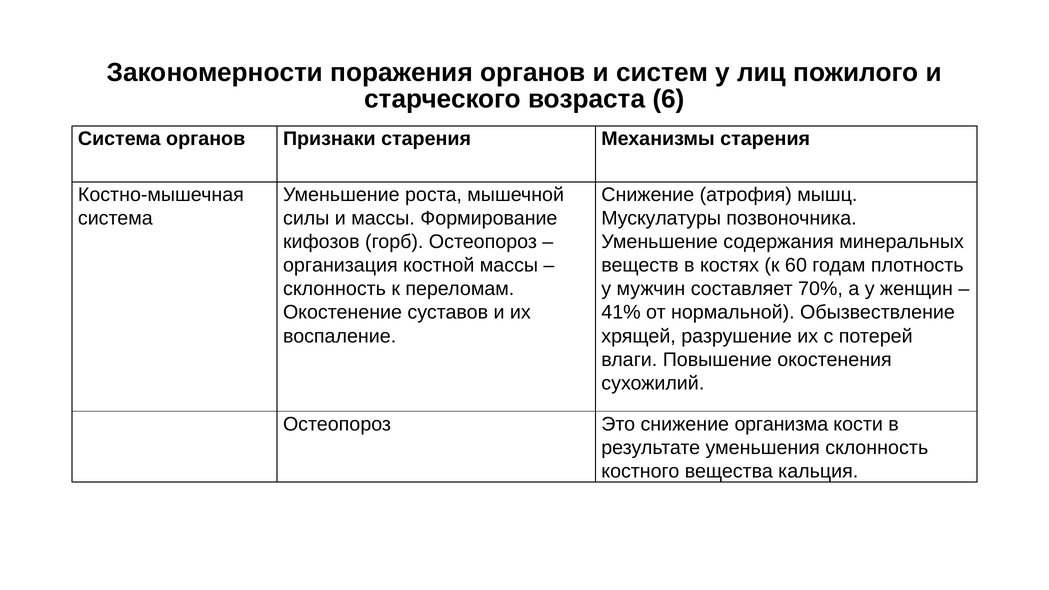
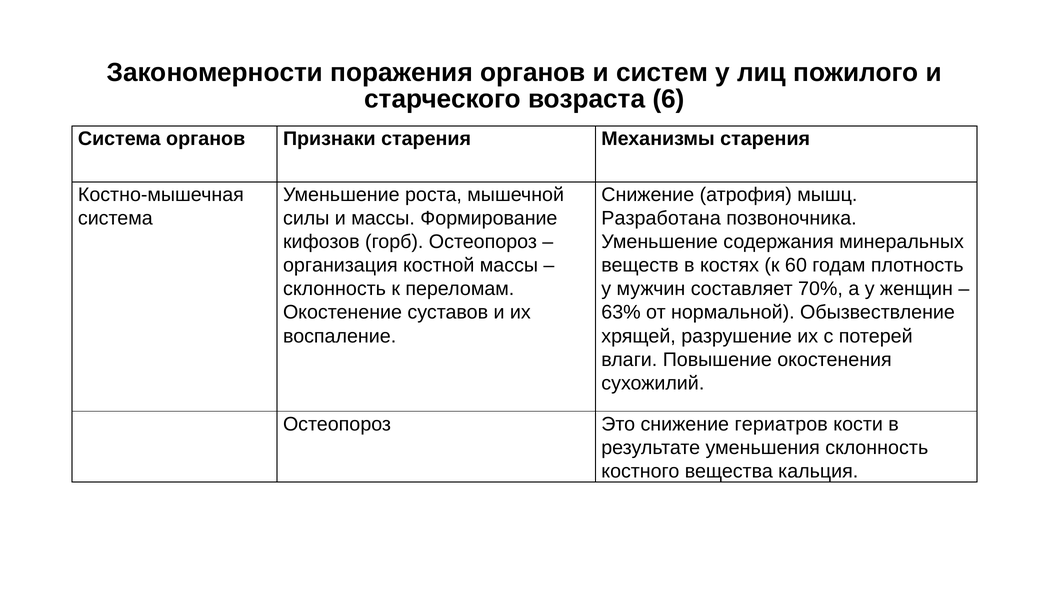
Мускулатуры: Мускулатуры -> Разработана
41%: 41% -> 63%
организма: организма -> гериатров
